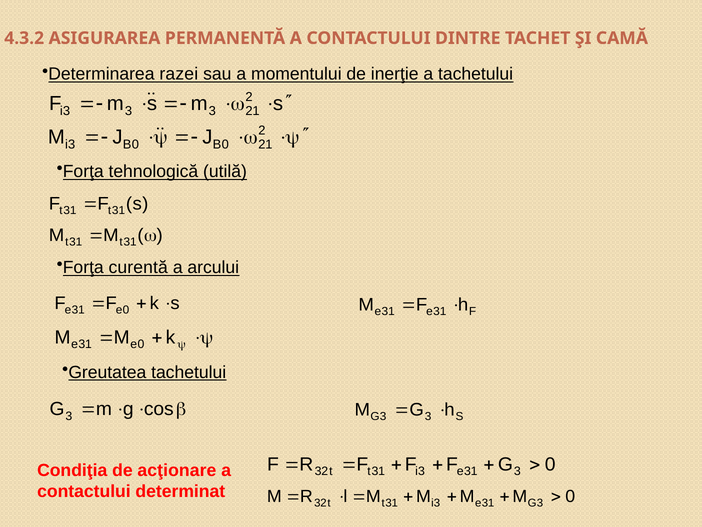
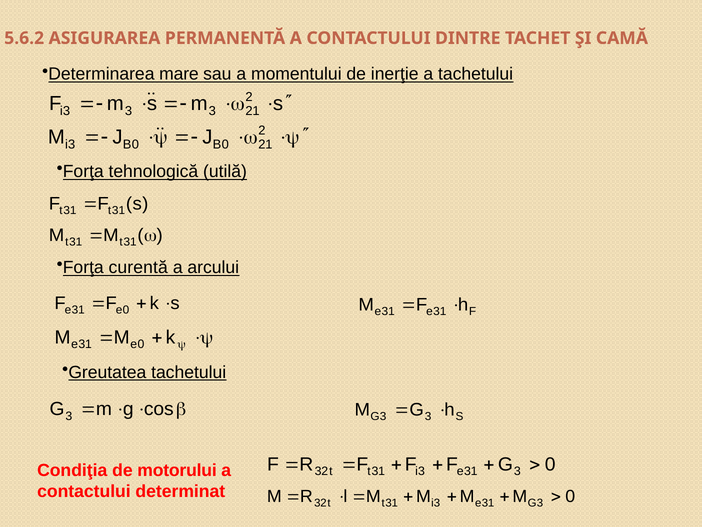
4.3.2: 4.3.2 -> 5.6.2
razei: razei -> mare
acţionare: acţionare -> motorului
